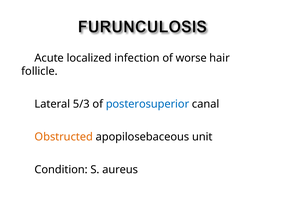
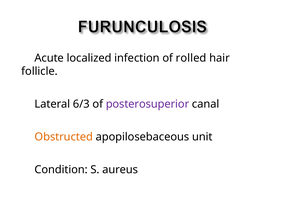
worse: worse -> rolled
5/3: 5/3 -> 6/3
posterosuperior colour: blue -> purple
